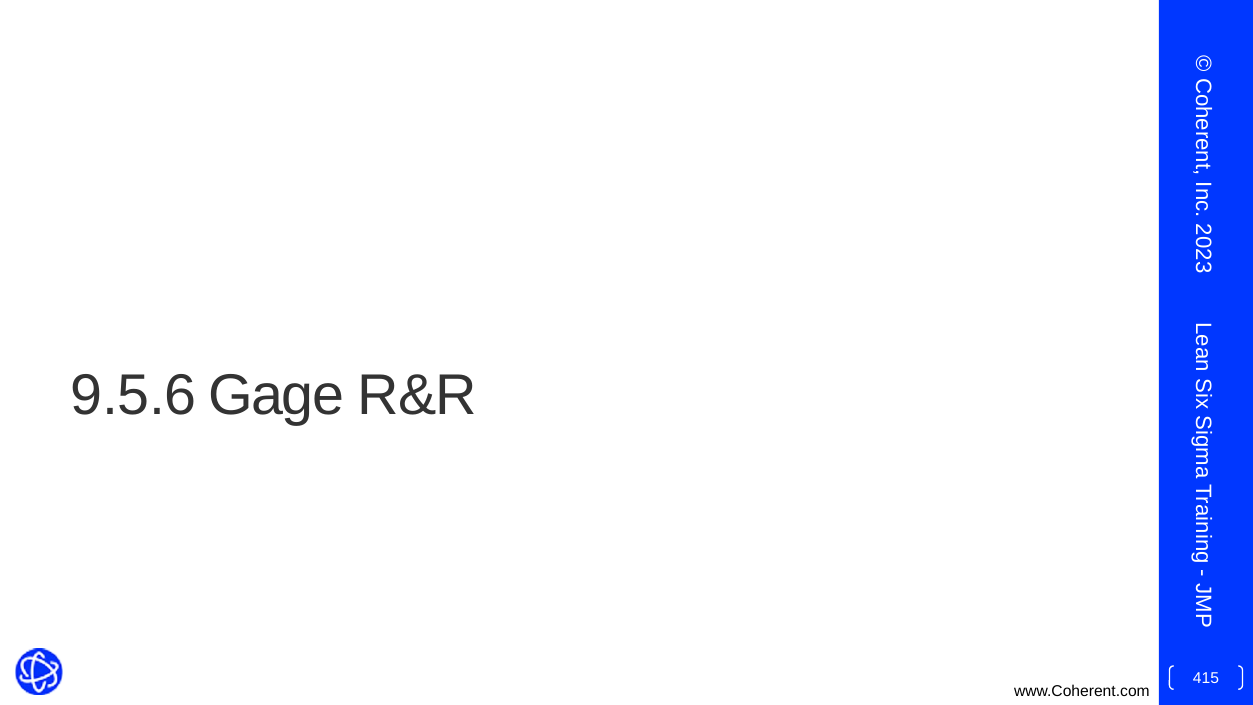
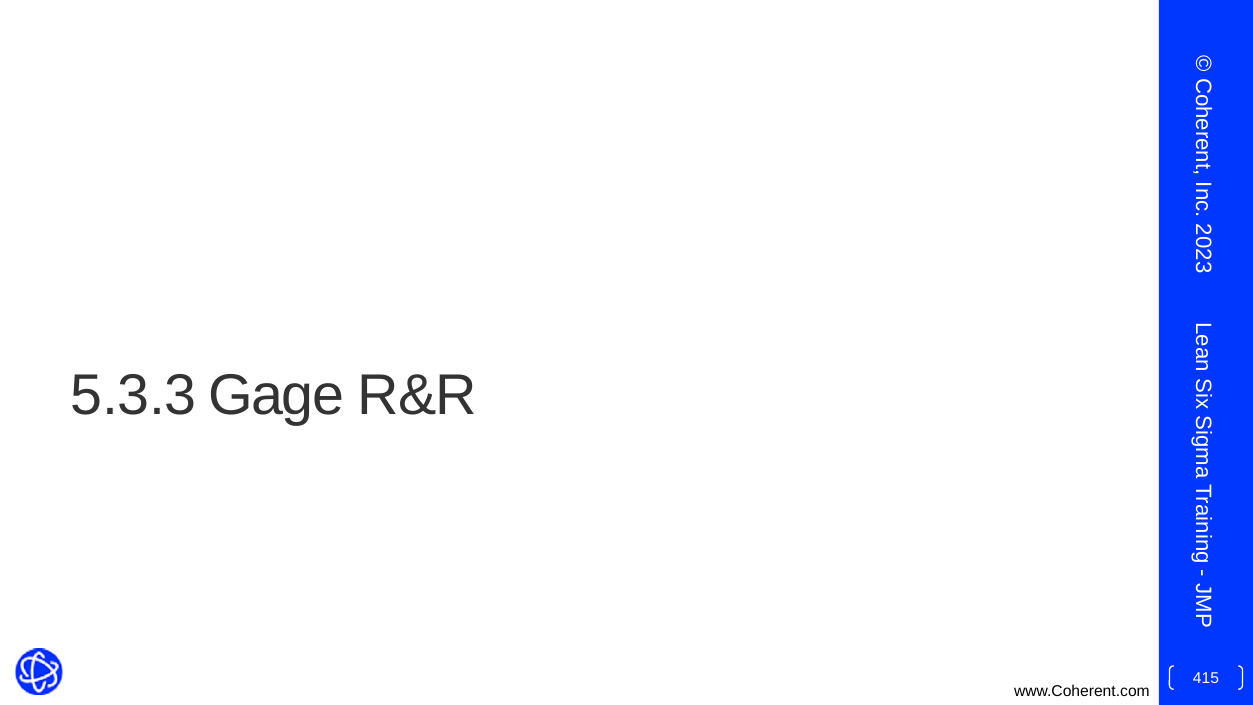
9.5.6: 9.5.6 -> 5.3.3
